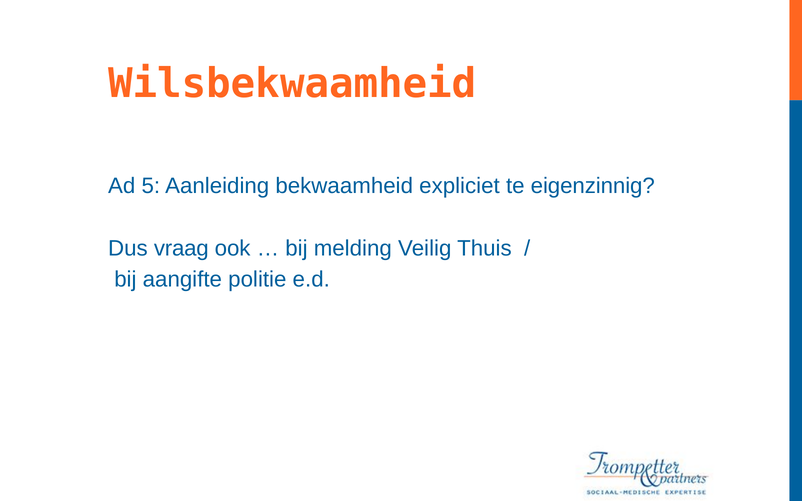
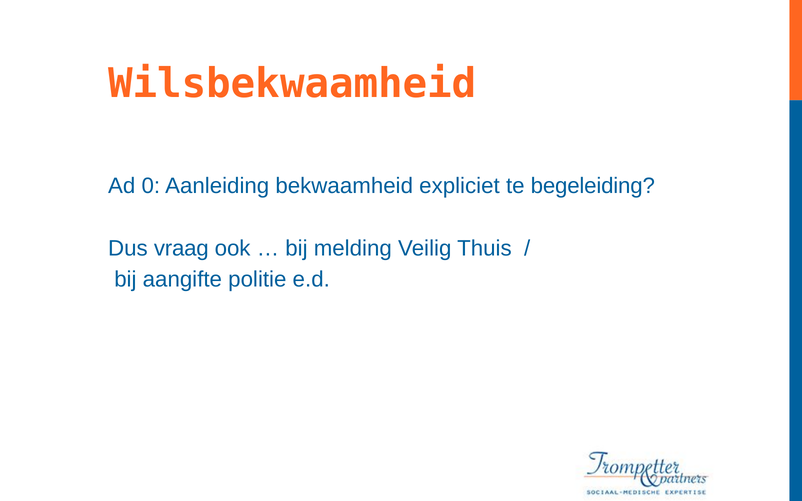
5: 5 -> 0
eigenzinnig: eigenzinnig -> begeleiding
